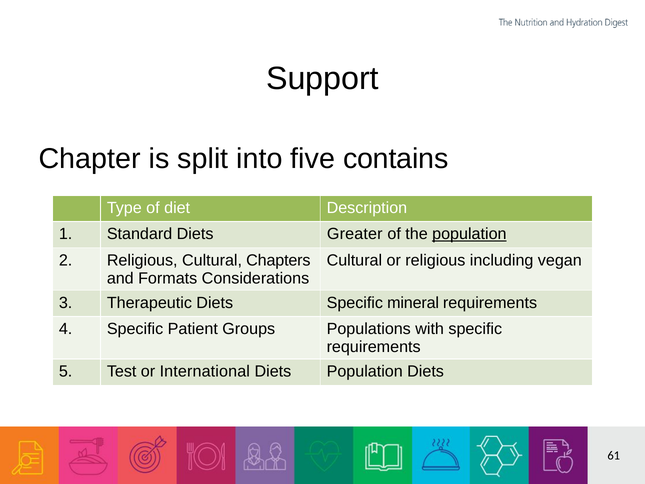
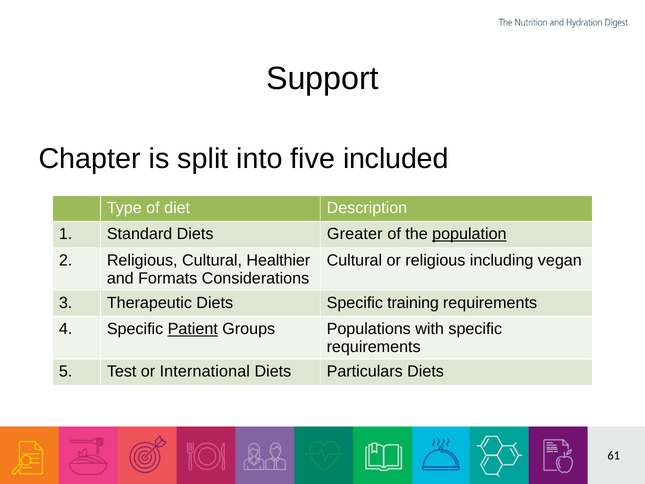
contains: contains -> included
Chapters: Chapters -> Healthier
mineral: mineral -> training
Patient underline: none -> present
Diets Population: Population -> Particulars
